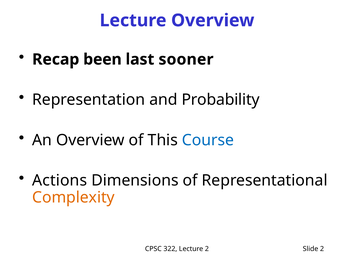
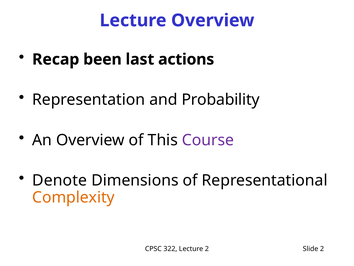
sooner: sooner -> actions
Course colour: blue -> purple
Actions: Actions -> Denote
